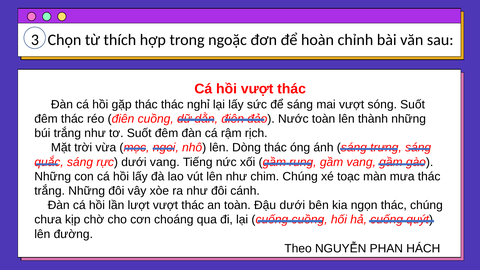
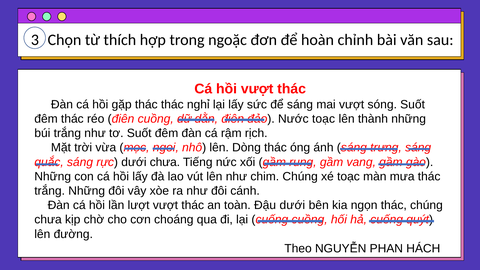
Nước toàn: toàn -> toạc
dưới vang: vang -> chưa
